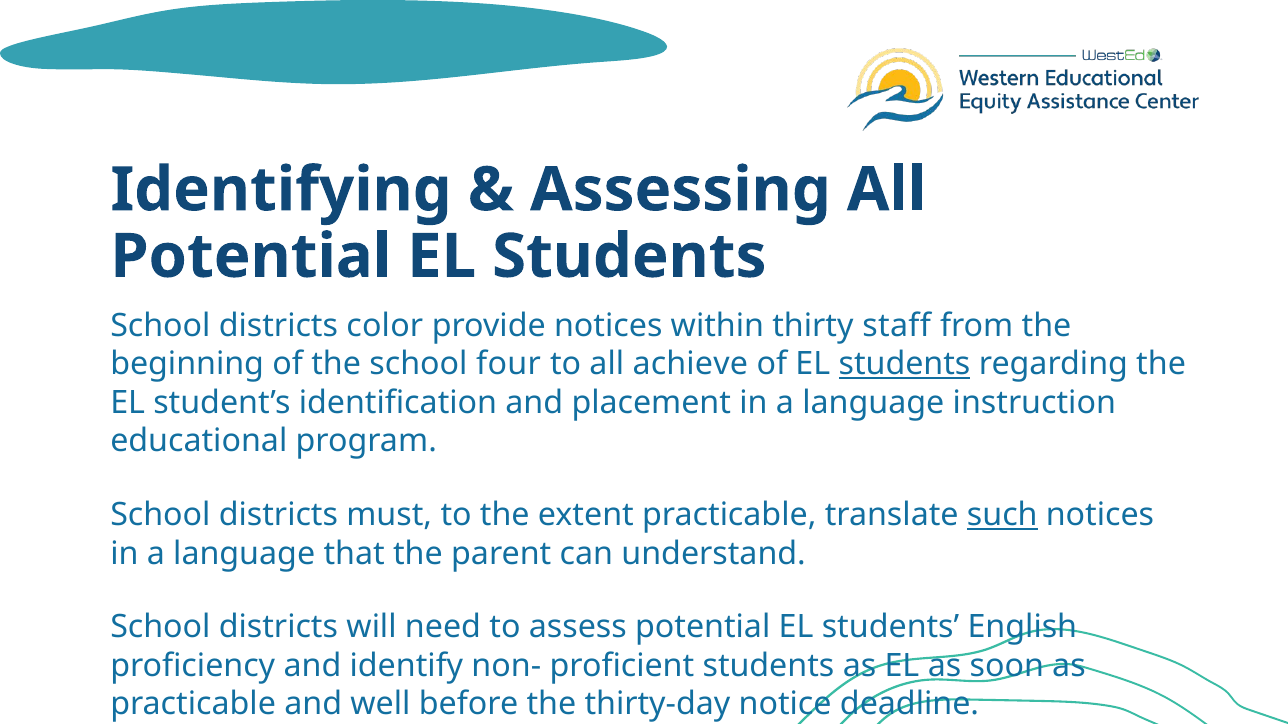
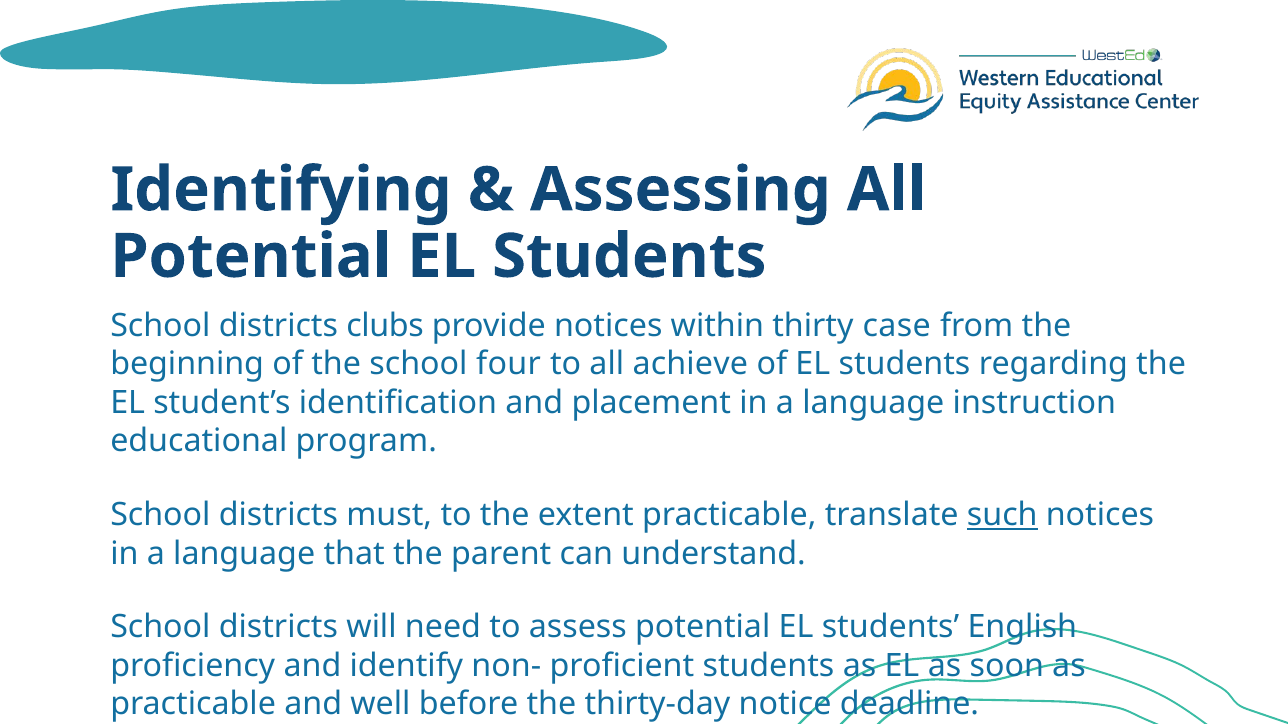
color: color -> clubs
staff: staff -> case
students at (905, 364) underline: present -> none
